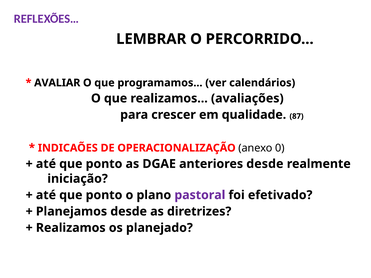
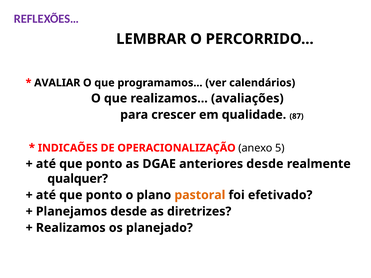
0: 0 -> 5
iniciação: iniciação -> qualquer
pastoral colour: purple -> orange
